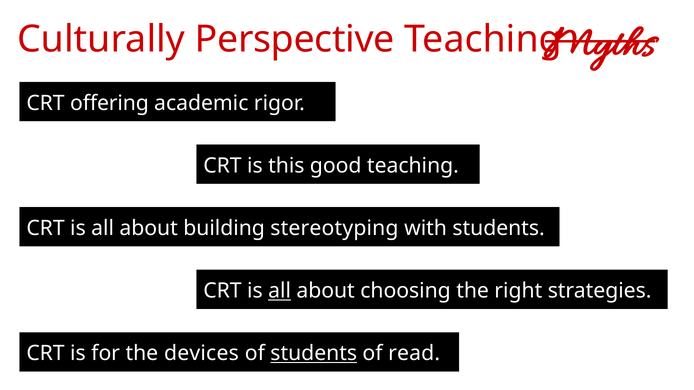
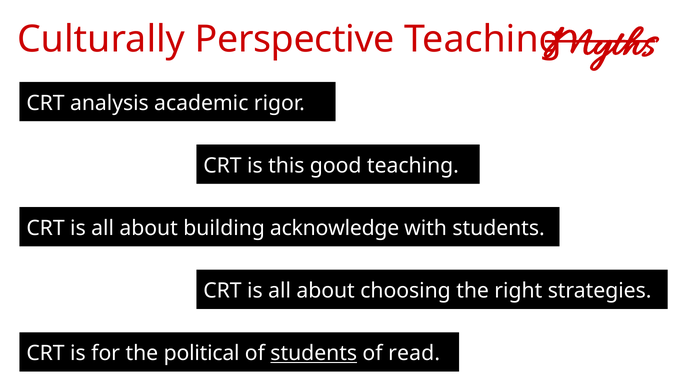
offering: offering -> analysis
stereotyping: stereotyping -> acknowledge
all at (280, 291) underline: present -> none
devices: devices -> political
